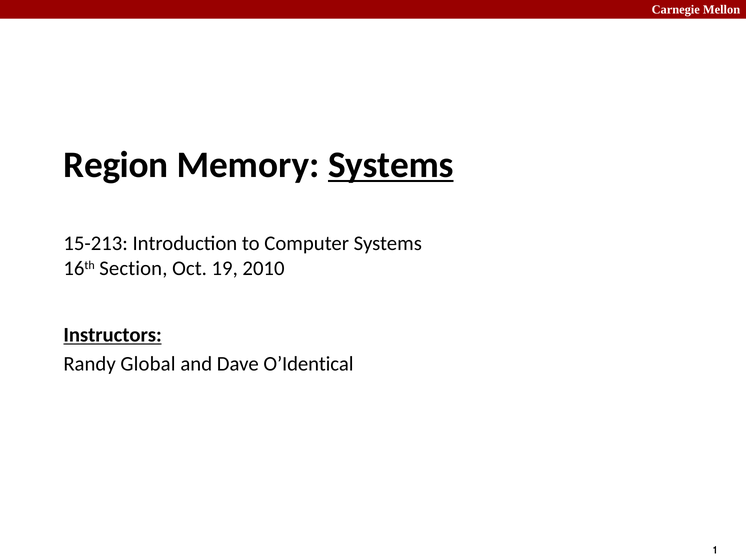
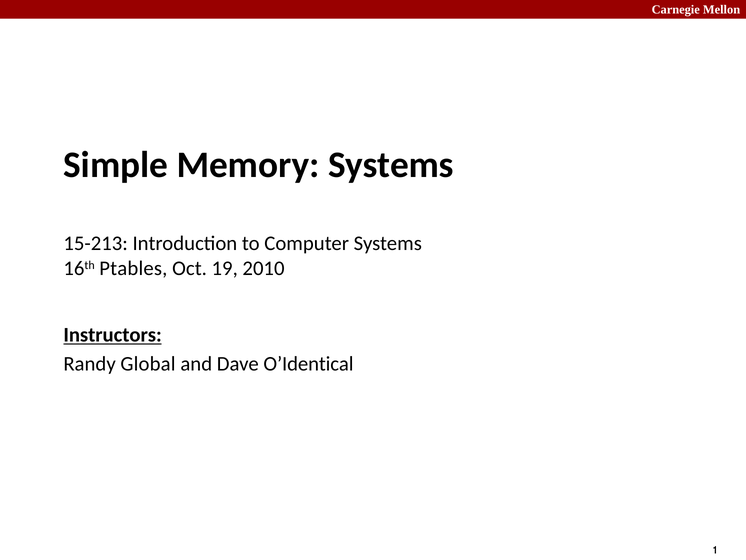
Region: Region -> Simple
Systems at (391, 165) underline: present -> none
Section: Section -> Ptables
